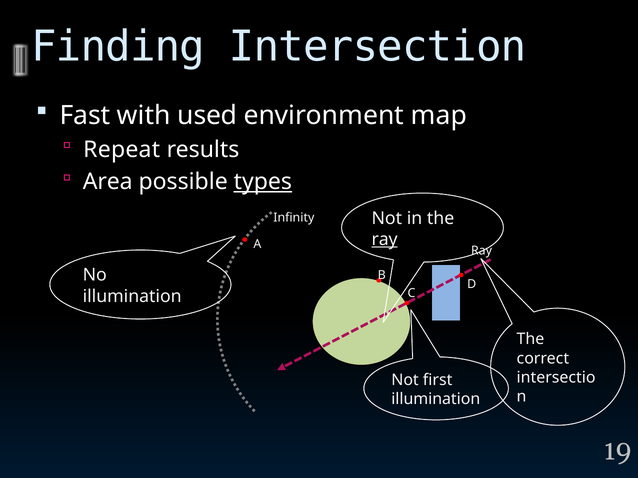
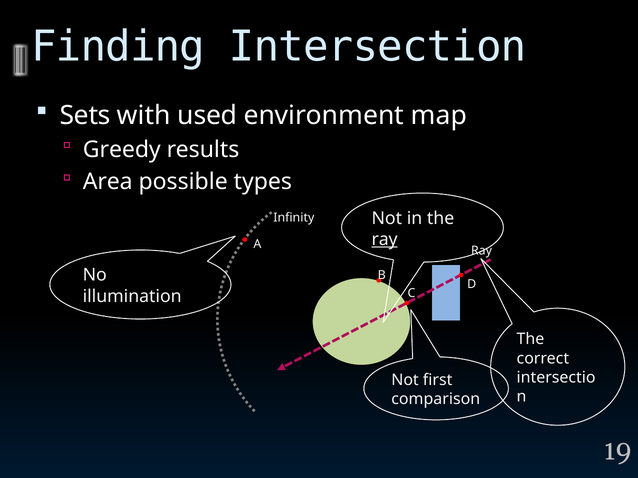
Fast: Fast -> Sets
Repeat: Repeat -> Greedy
types underline: present -> none
illumination at (436, 399): illumination -> comparison
